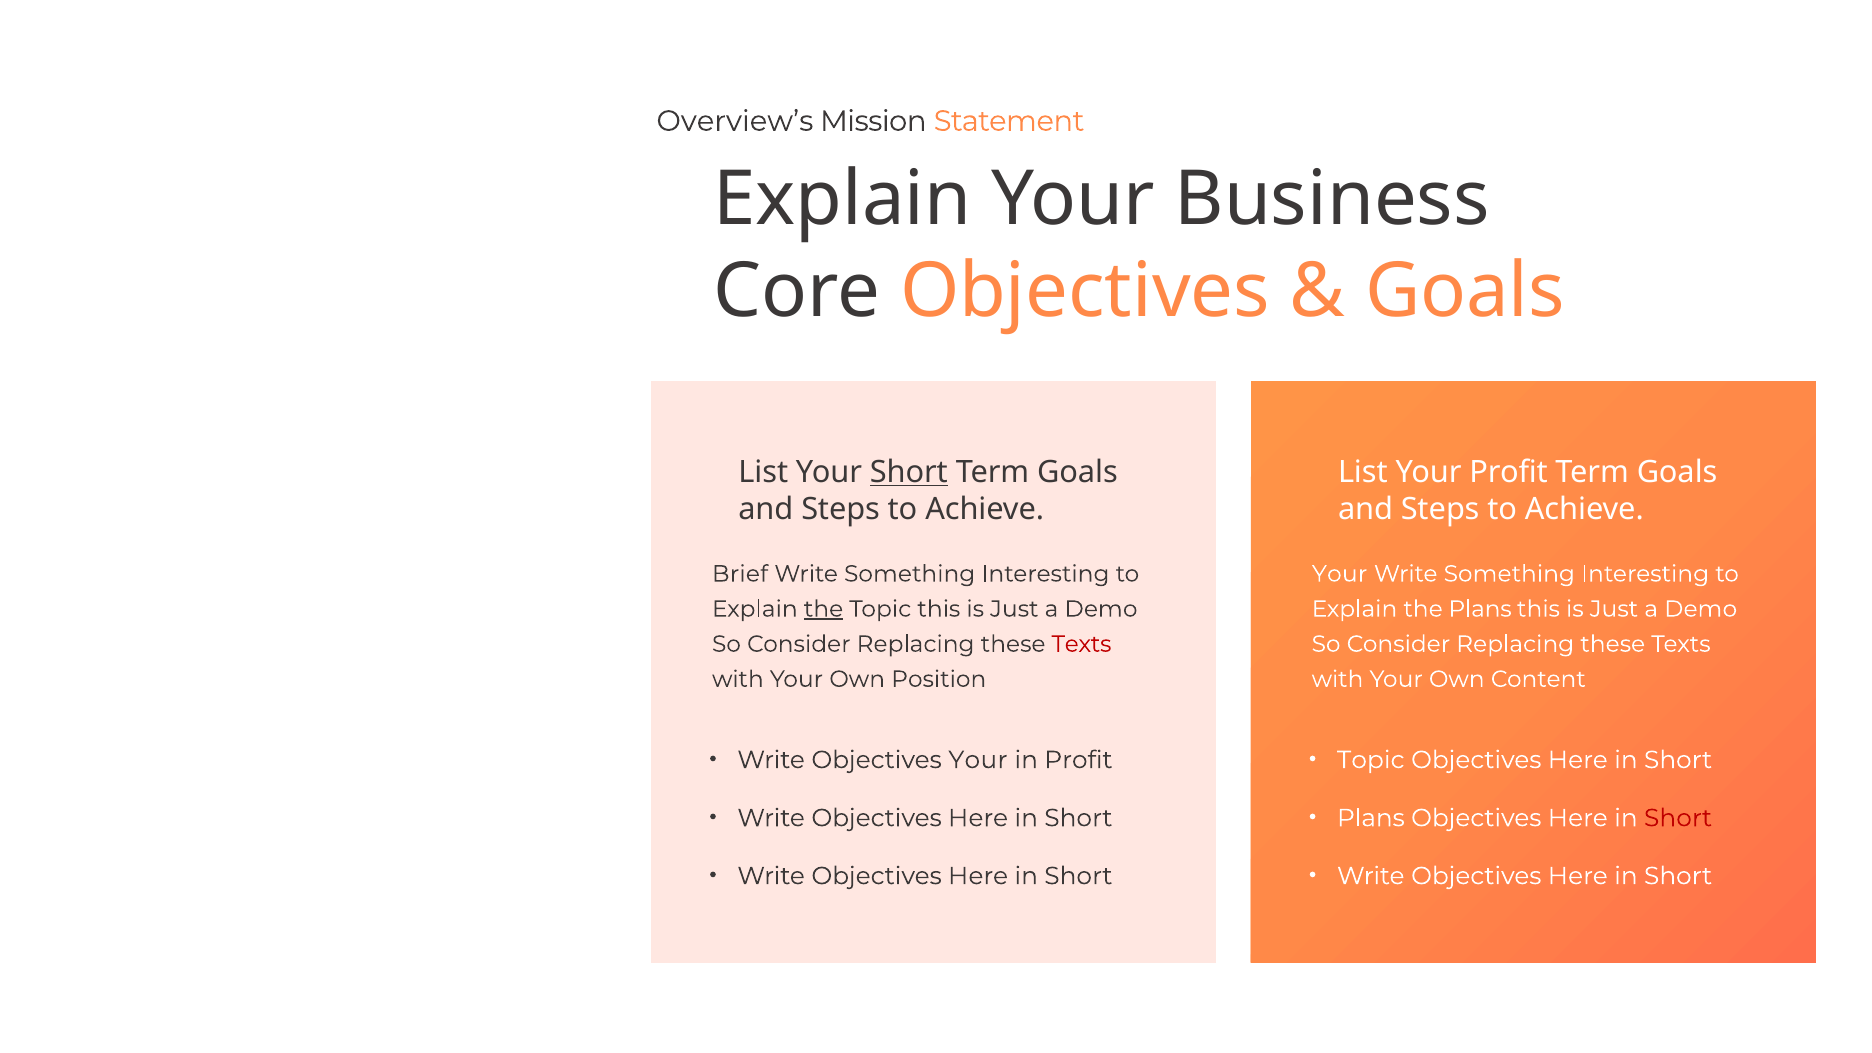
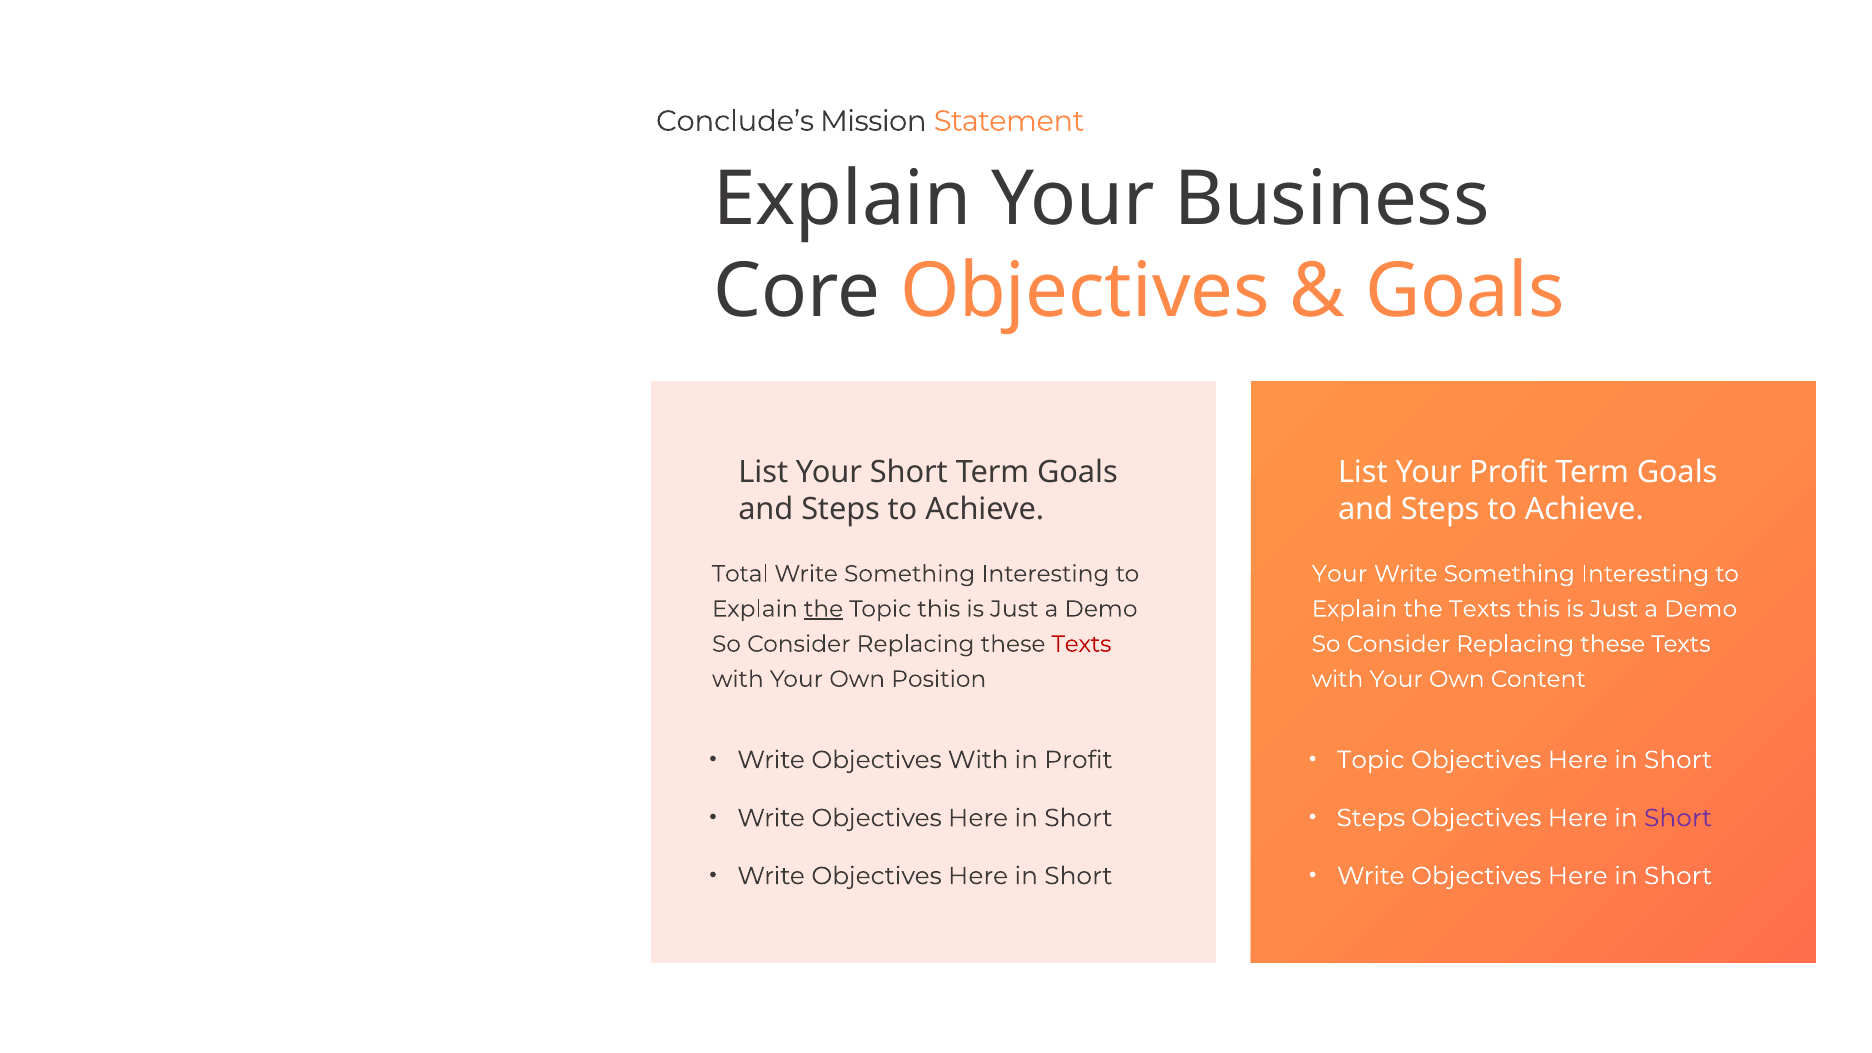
Overview’s: Overview’s -> Conclude’s
Short at (909, 472) underline: present -> none
Brief: Brief -> Total
the Plans: Plans -> Texts
Objectives Your: Your -> With
Plans at (1371, 818): Plans -> Steps
Short at (1678, 818) colour: red -> purple
